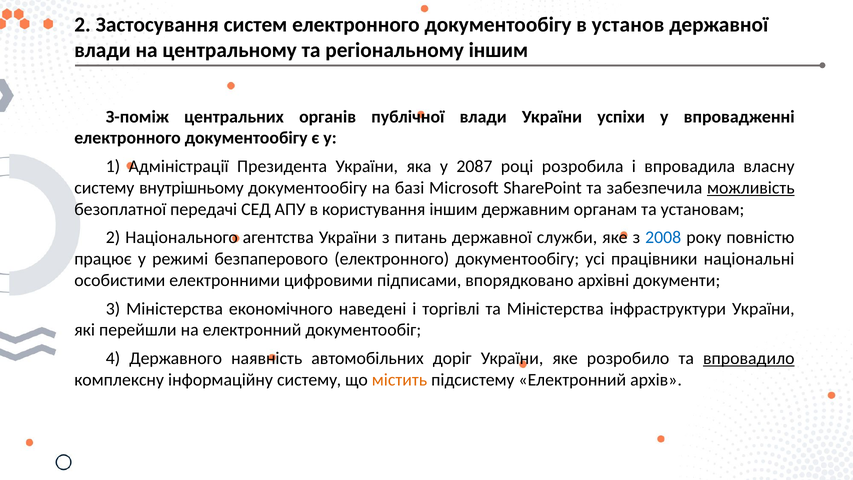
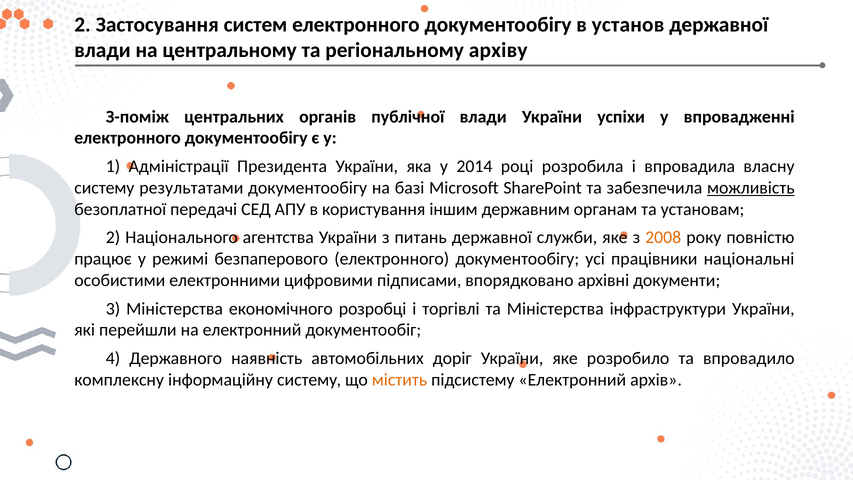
регіональному іншим: іншим -> архіву
2087: 2087 -> 2014
внутрішньому: внутрішньому -> результатами
2008 colour: blue -> orange
наведені: наведені -> розробці
впровадило underline: present -> none
